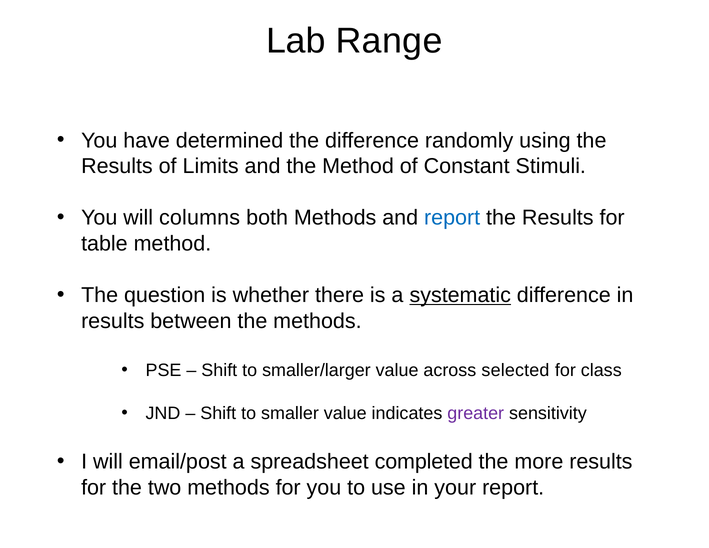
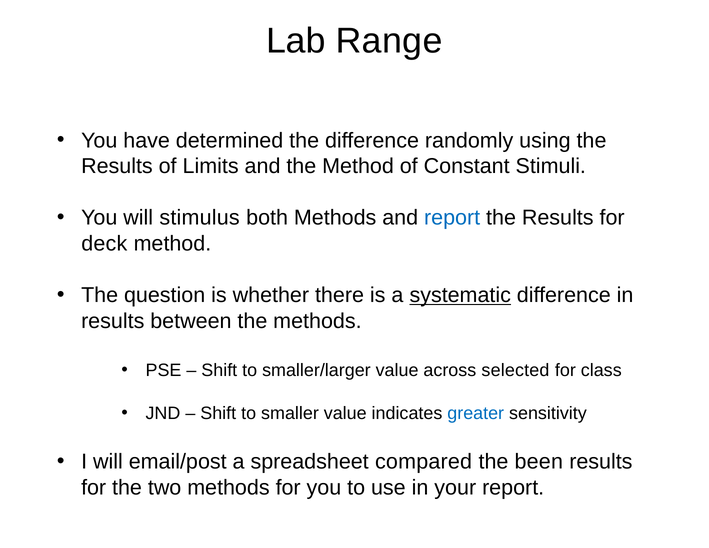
columns: columns -> stimulus
table: table -> deck
greater colour: purple -> blue
completed: completed -> compared
more: more -> been
